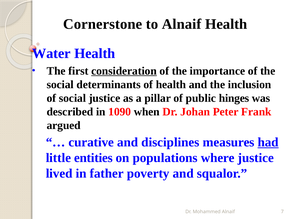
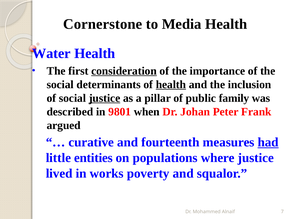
to Alnaif: Alnaif -> Media
health at (171, 84) underline: none -> present
justice at (105, 98) underline: none -> present
hinges: hinges -> family
1090: 1090 -> 9801
disciplines: disciplines -> fourteenth
father: father -> works
